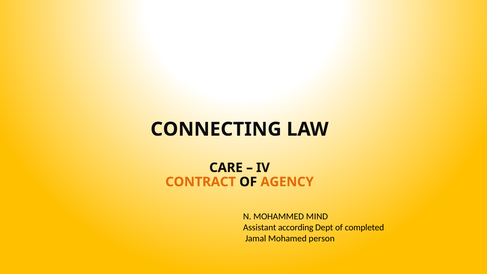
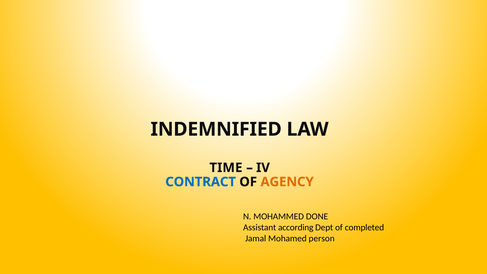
CONNECTING: CONNECTING -> INDEMNIFIED
CARE: CARE -> TIME
CONTRACT colour: orange -> blue
MIND: MIND -> DONE
